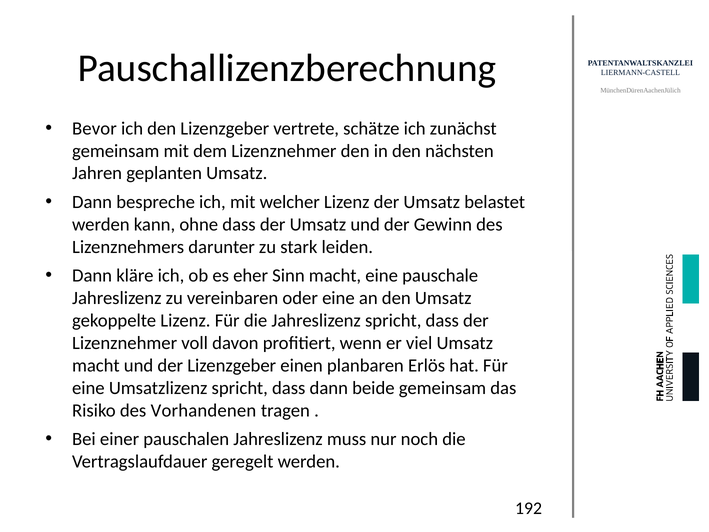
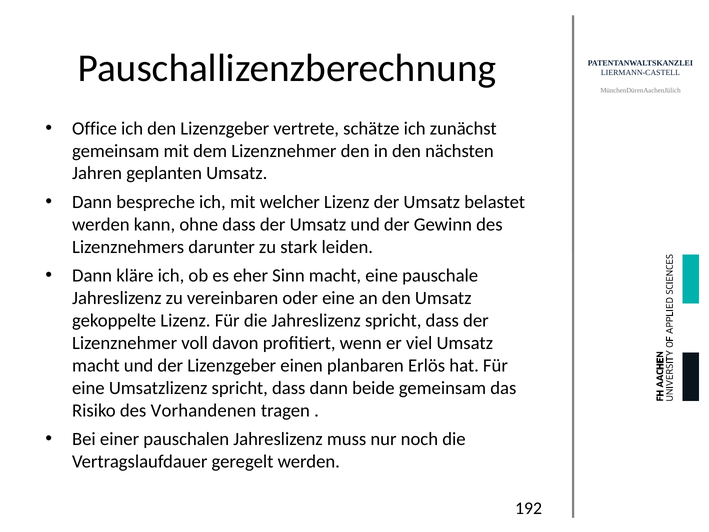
Bevor: Bevor -> Office
